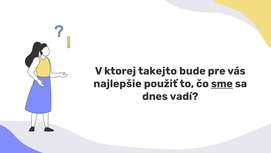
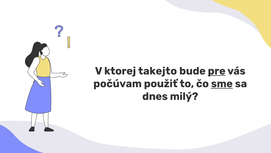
pre underline: none -> present
najlepšie: najlepšie -> počúvam
vadí: vadí -> milý
